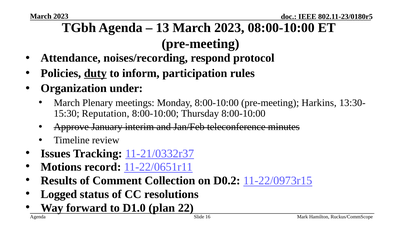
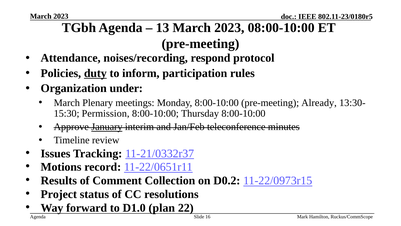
Harkins: Harkins -> Already
Reputation: Reputation -> Permission
January underline: none -> present
Logged: Logged -> Project
